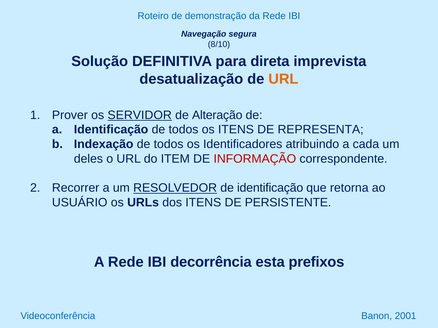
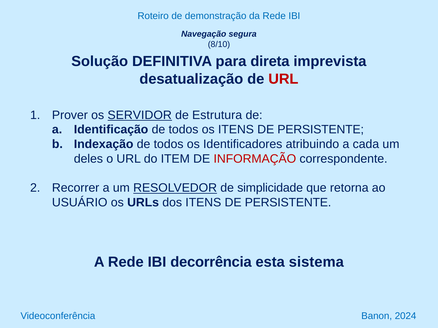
URL at (283, 79) colour: orange -> red
Alteração: Alteração -> Estrutura
os ITENS DE REPRESENTA: REPRESENTA -> PERSISTENTE
de identificação: identificação -> simplicidade
prefixos: prefixos -> sistema
2001: 2001 -> 2024
